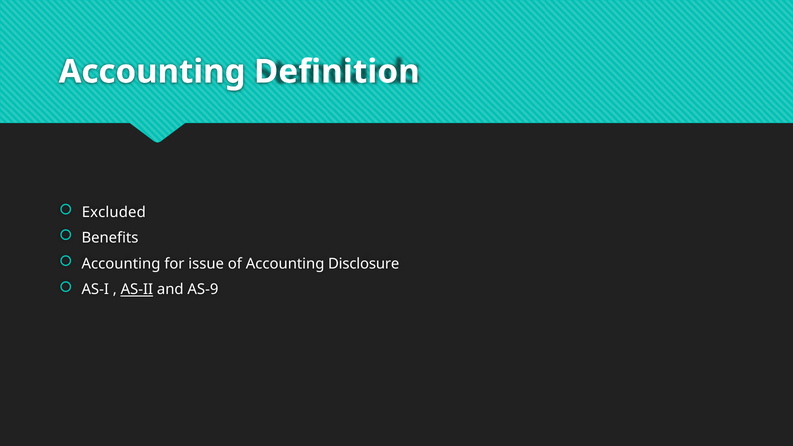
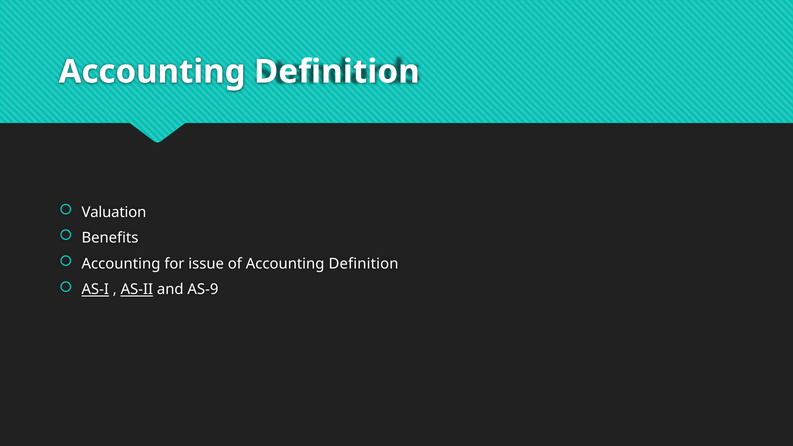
Excluded: Excluded -> Valuation
of Accounting Disclosure: Disclosure -> Definition
AS-I underline: none -> present
